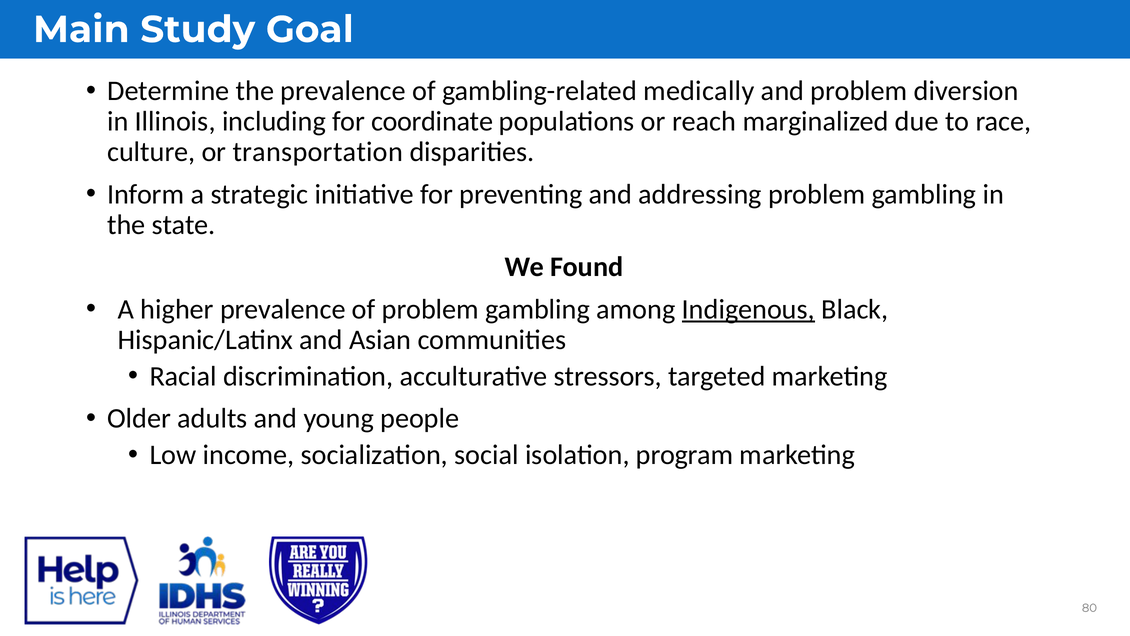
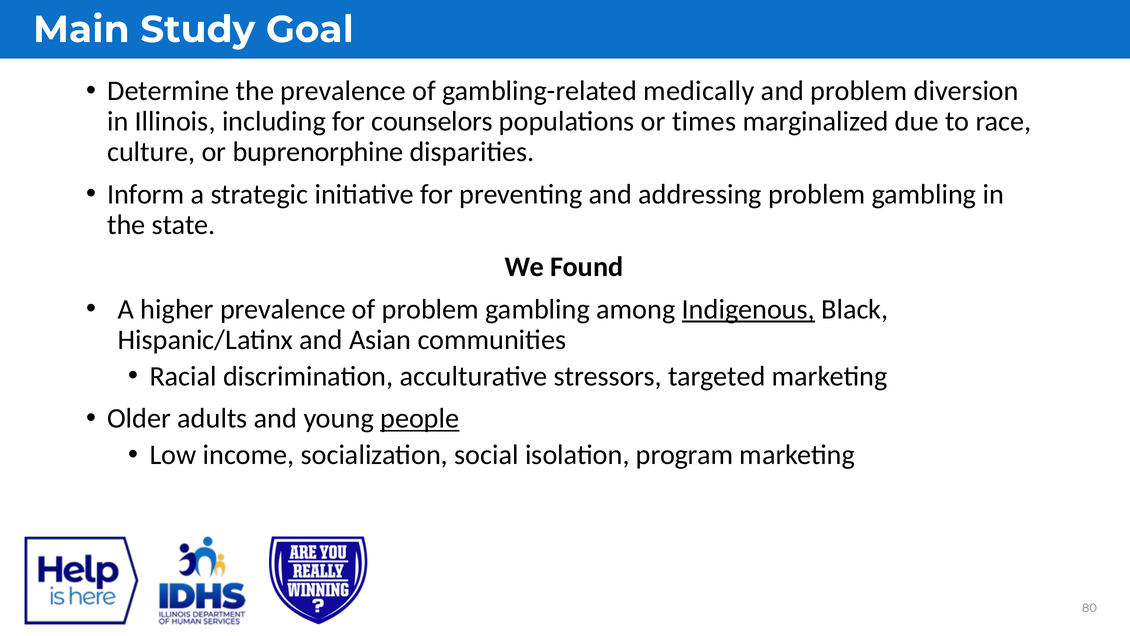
coordinate: coordinate -> counselors
reach: reach -> times
transportation: transportation -> buprenorphine
people underline: none -> present
